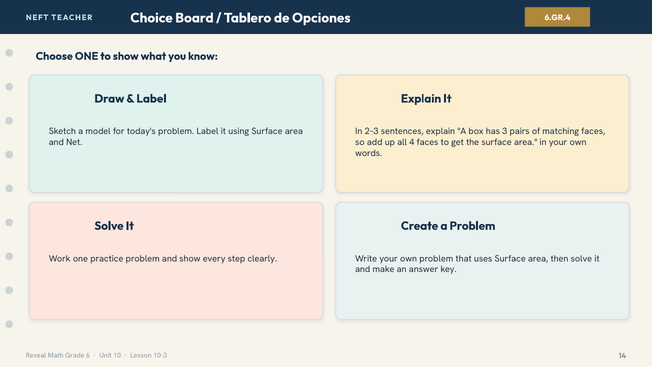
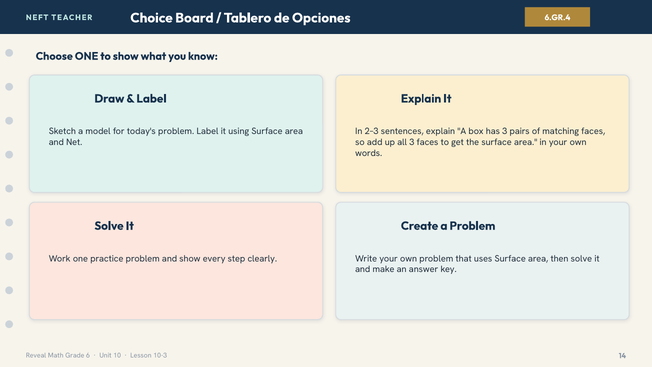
all 4: 4 -> 3
